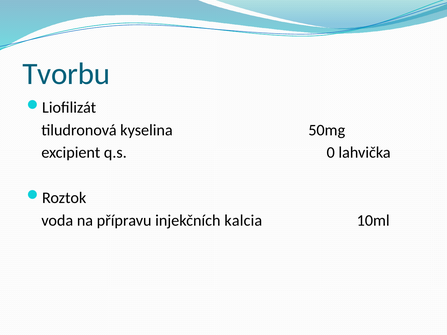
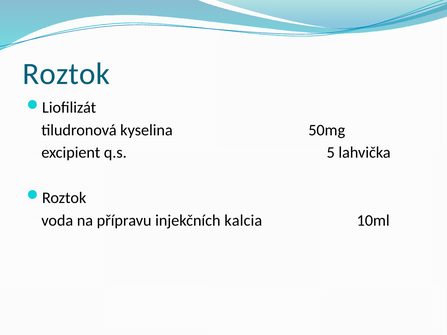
Tvorbu at (66, 74): Tvorbu -> Roztok
0: 0 -> 5
